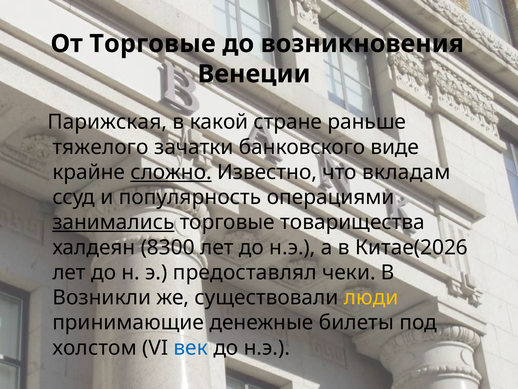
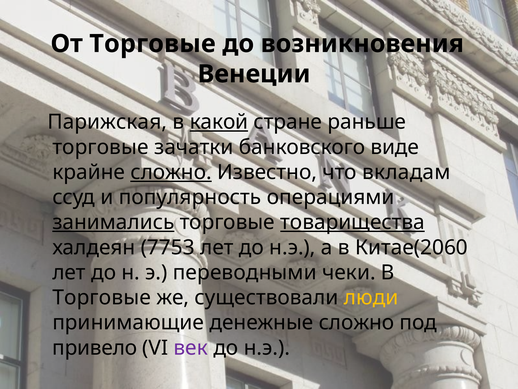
какой underline: none -> present
тяжелого at (100, 147): тяжелого -> торговые
товарищества underline: none -> present
8300: 8300 -> 7753
Китае(2026: Китае(2026 -> Китае(2060
предоставлял: предоставлял -> переводными
Возникли at (102, 297): Возникли -> Торговые
денежные билеты: билеты -> сложно
холстом: холстом -> привело
век colour: blue -> purple
